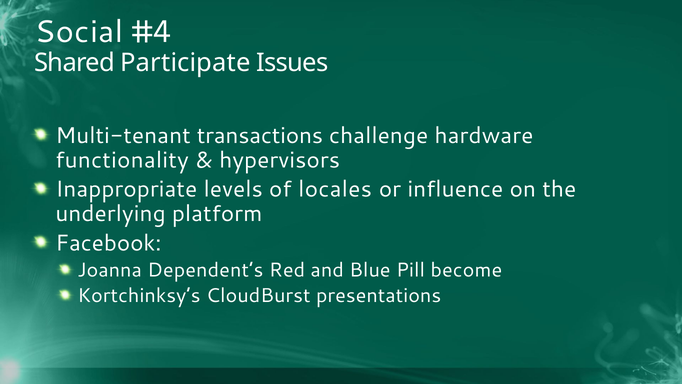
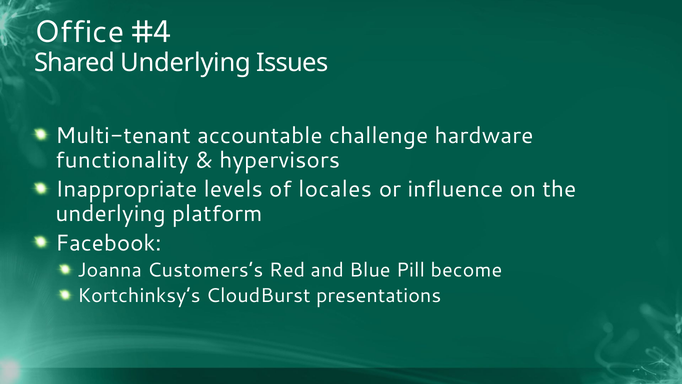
Social: Social -> Office
Shared Participate: Participate -> Underlying
transactions: transactions -> accountable
Dependent’s: Dependent’s -> Customers’s
